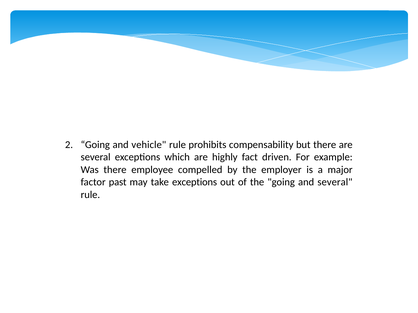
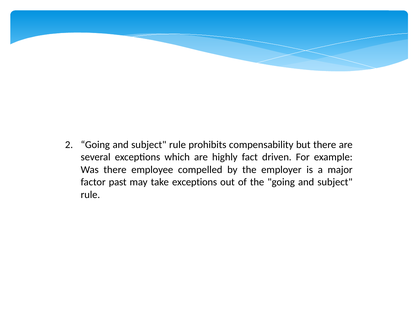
vehicle at (149, 145): vehicle -> subject
the going and several: several -> subject
